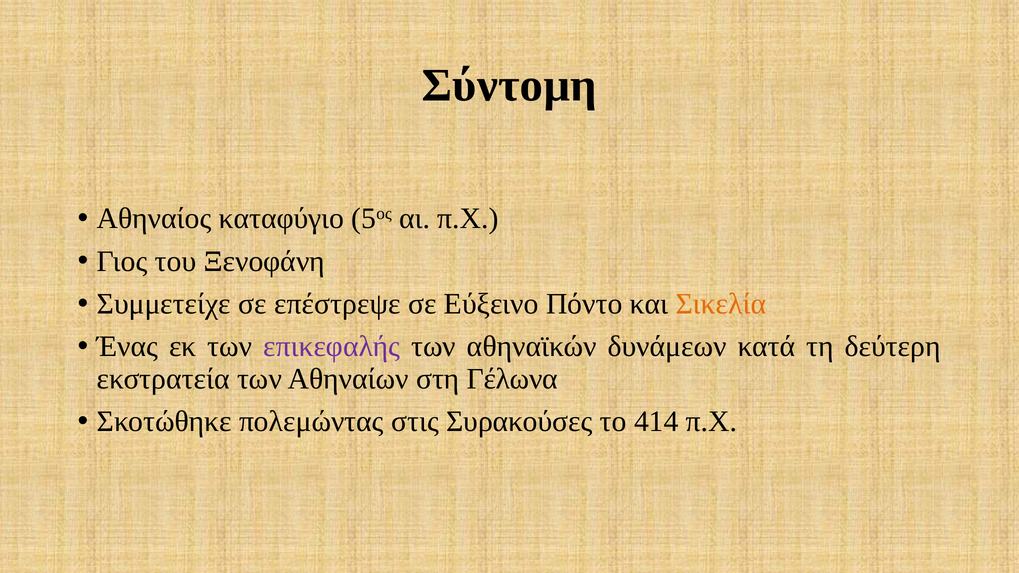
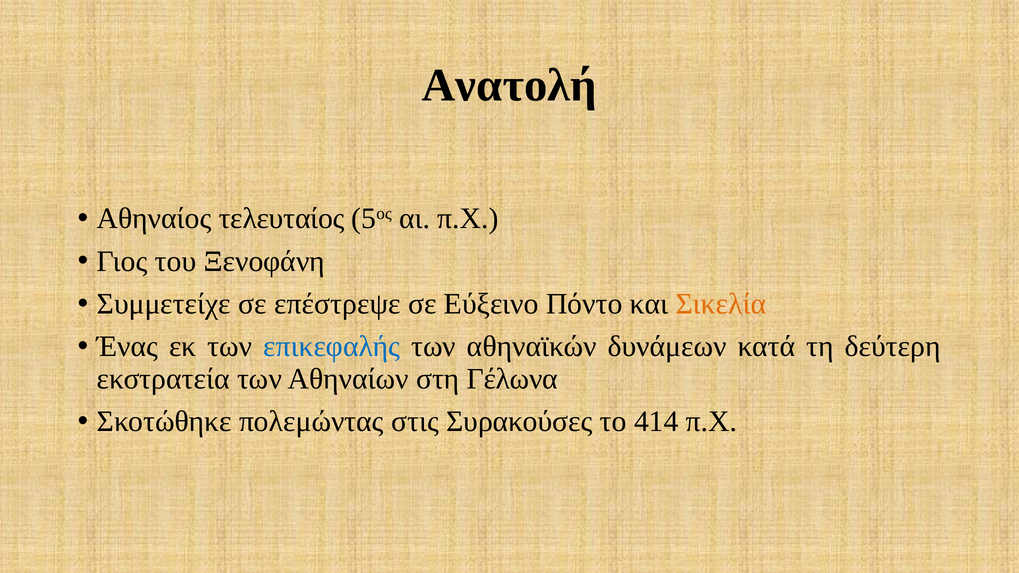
Σύντομη: Σύντομη -> Ανατολή
καταφύγιο: καταφύγιο -> τελευταίος
επικεφαλής colour: purple -> blue
